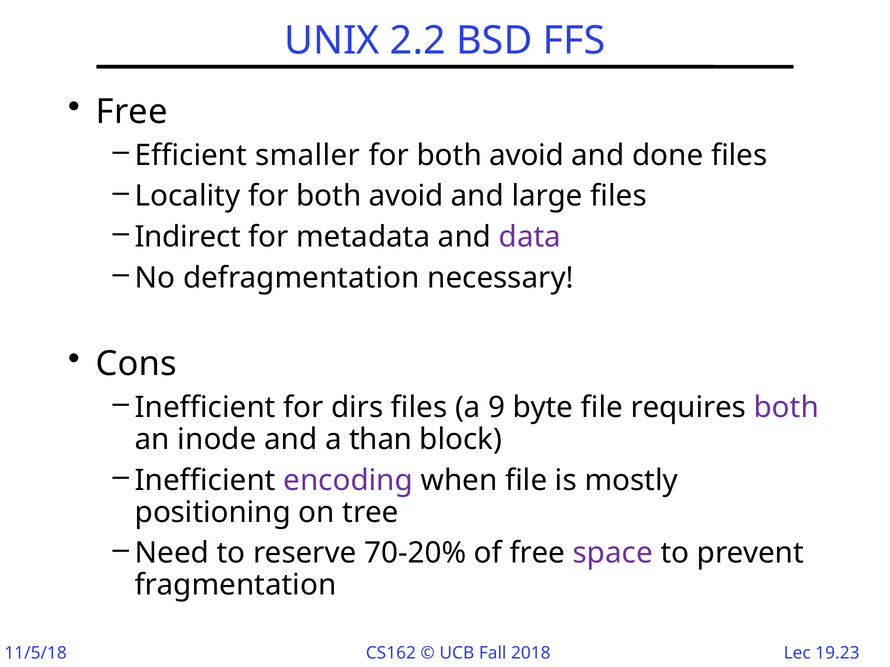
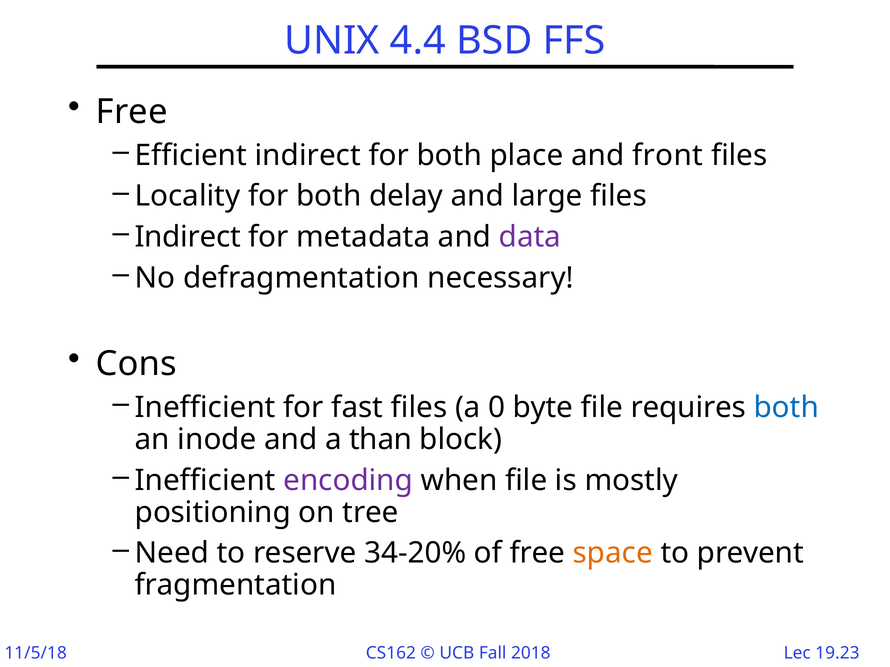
2.2: 2.2 -> 4.4
Efficient smaller: smaller -> indirect
avoid at (527, 155): avoid -> place
done: done -> front
Locality for both avoid: avoid -> delay
dirs: dirs -> fast
9: 9 -> 0
both at (786, 408) colour: purple -> blue
70-20%: 70-20% -> 34-20%
space colour: purple -> orange
